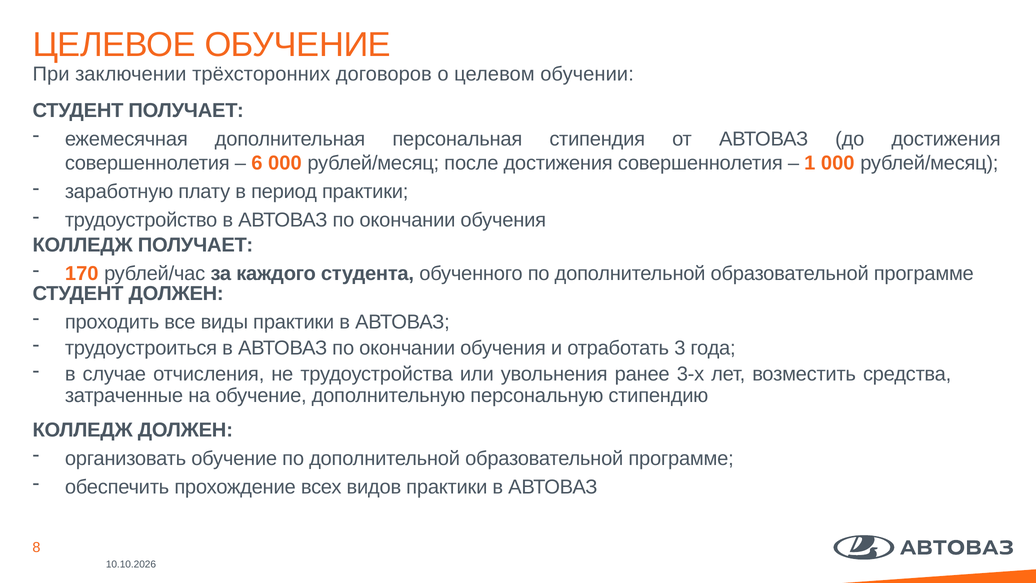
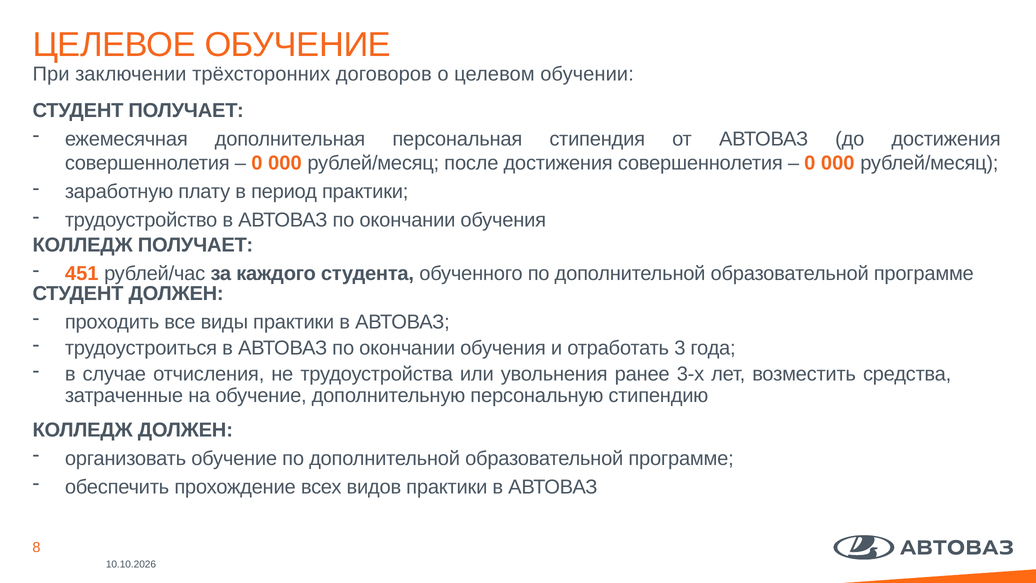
6 at (257, 163): 6 -> 0
1 at (810, 163): 1 -> 0
170: 170 -> 451
